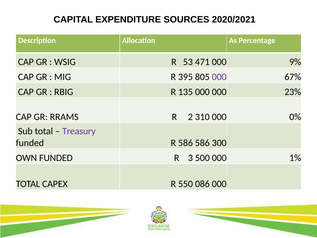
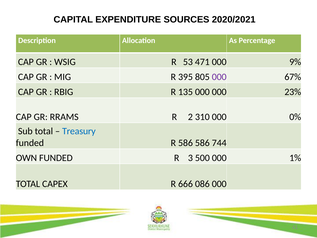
Treasury colour: purple -> blue
300: 300 -> 744
550: 550 -> 666
